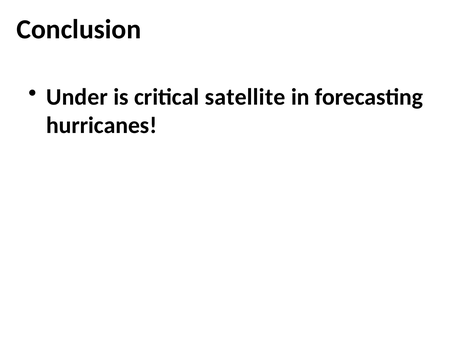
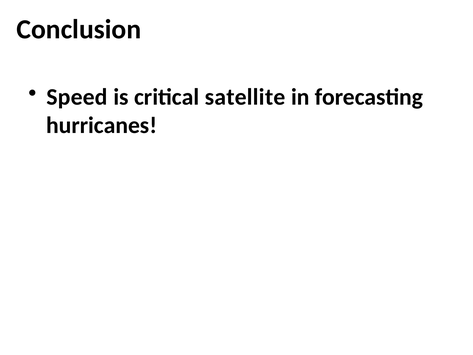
Under: Under -> Speed
